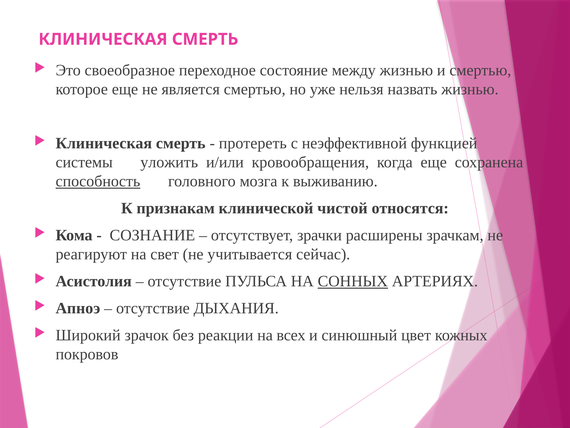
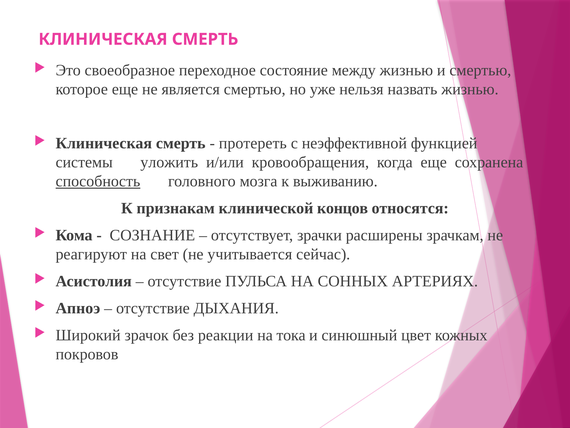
чистой: чистой -> концов
СОННЫХ underline: present -> none
всех: всех -> тока
